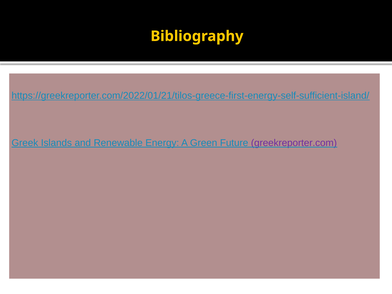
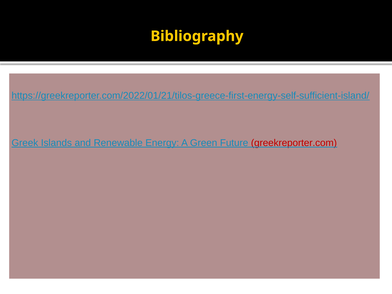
greekreporter.com colour: purple -> red
